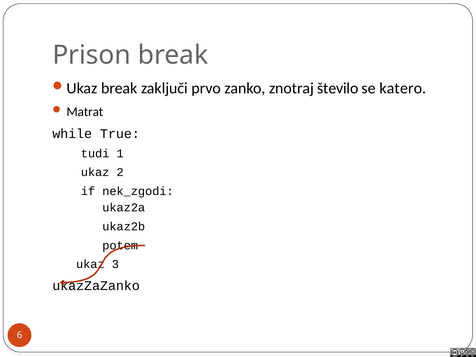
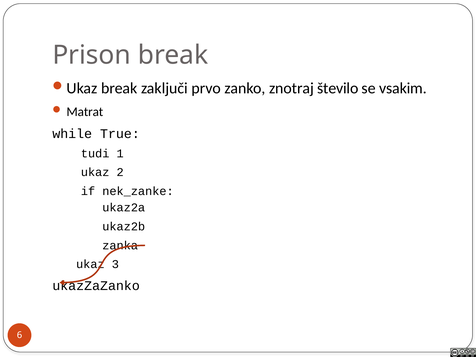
katero: katero -> vsakim
nek_zgodi: nek_zgodi -> nek_zanke
potem: potem -> zanka
